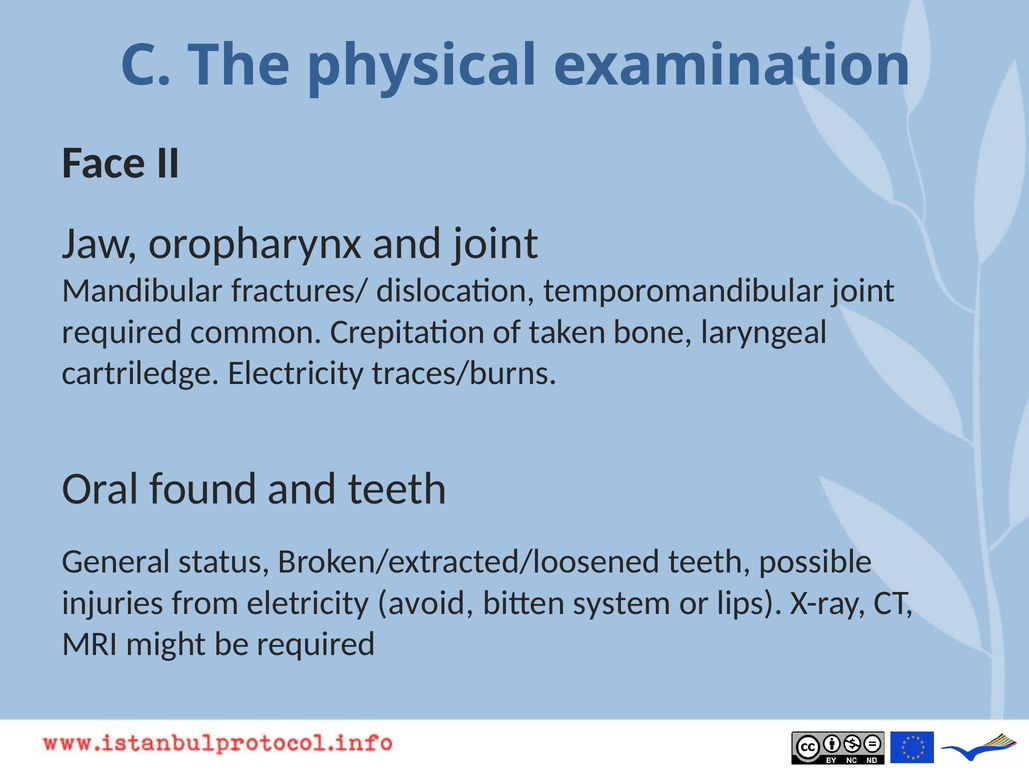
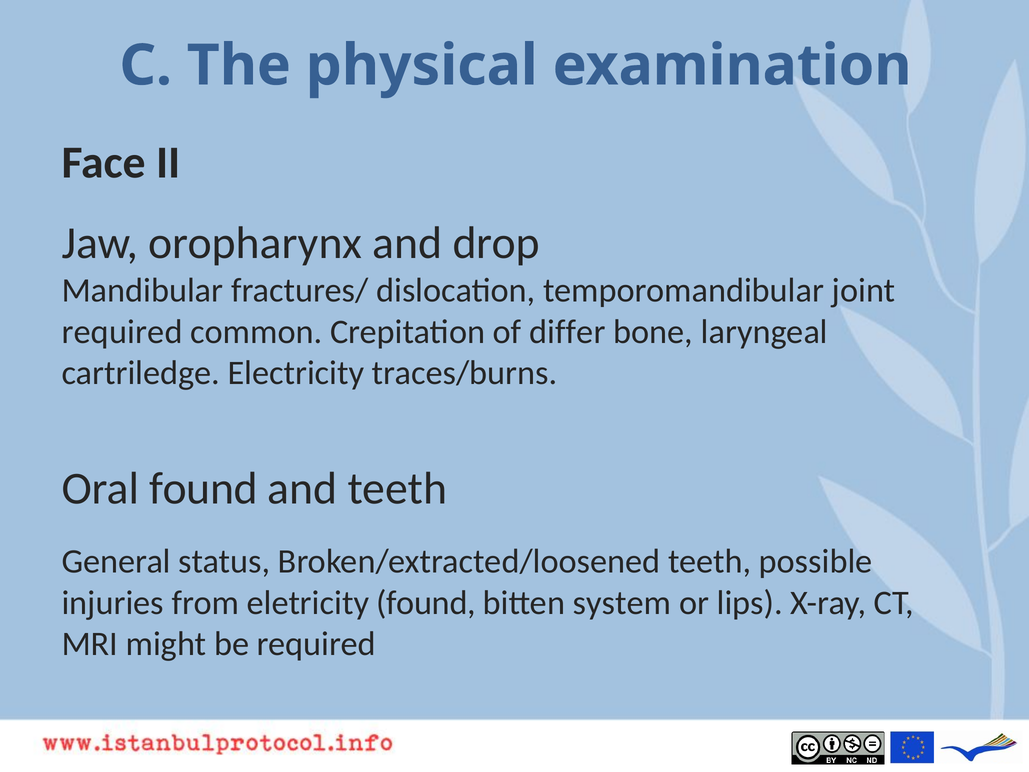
and joint: joint -> drop
taken: taken -> differ
eletricity avoid: avoid -> found
